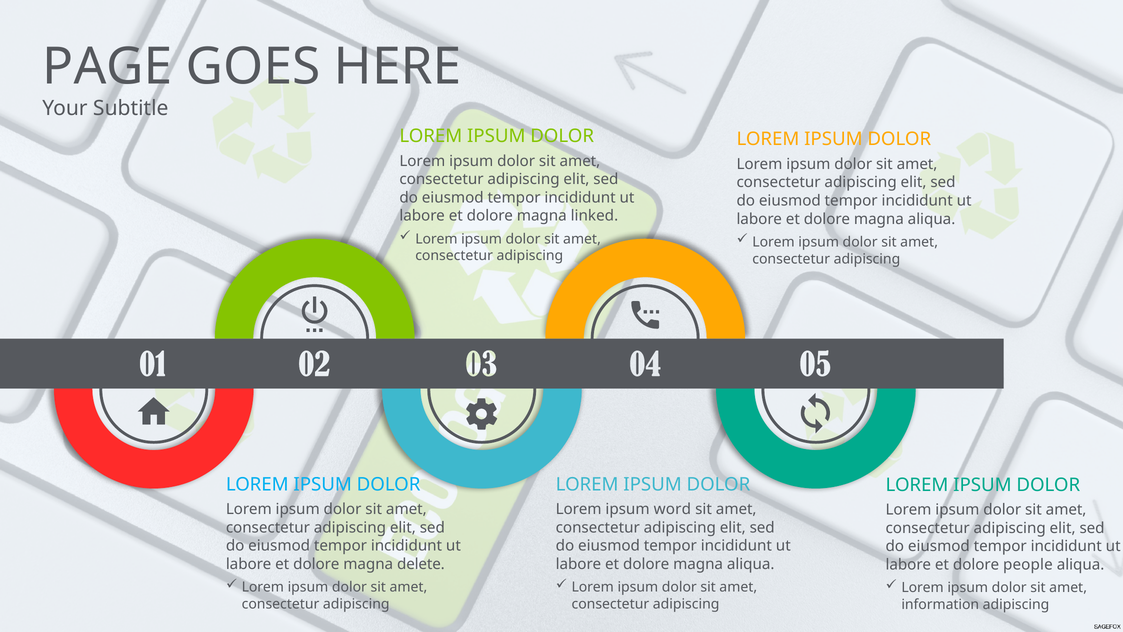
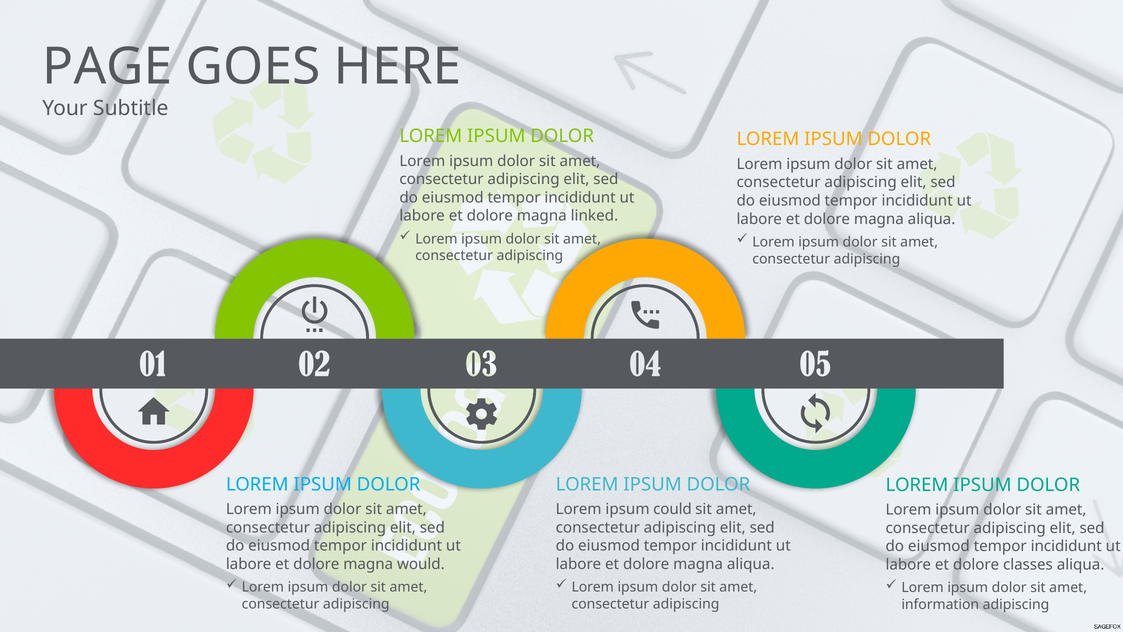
word: word -> could
delete: delete -> would
people: people -> classes
